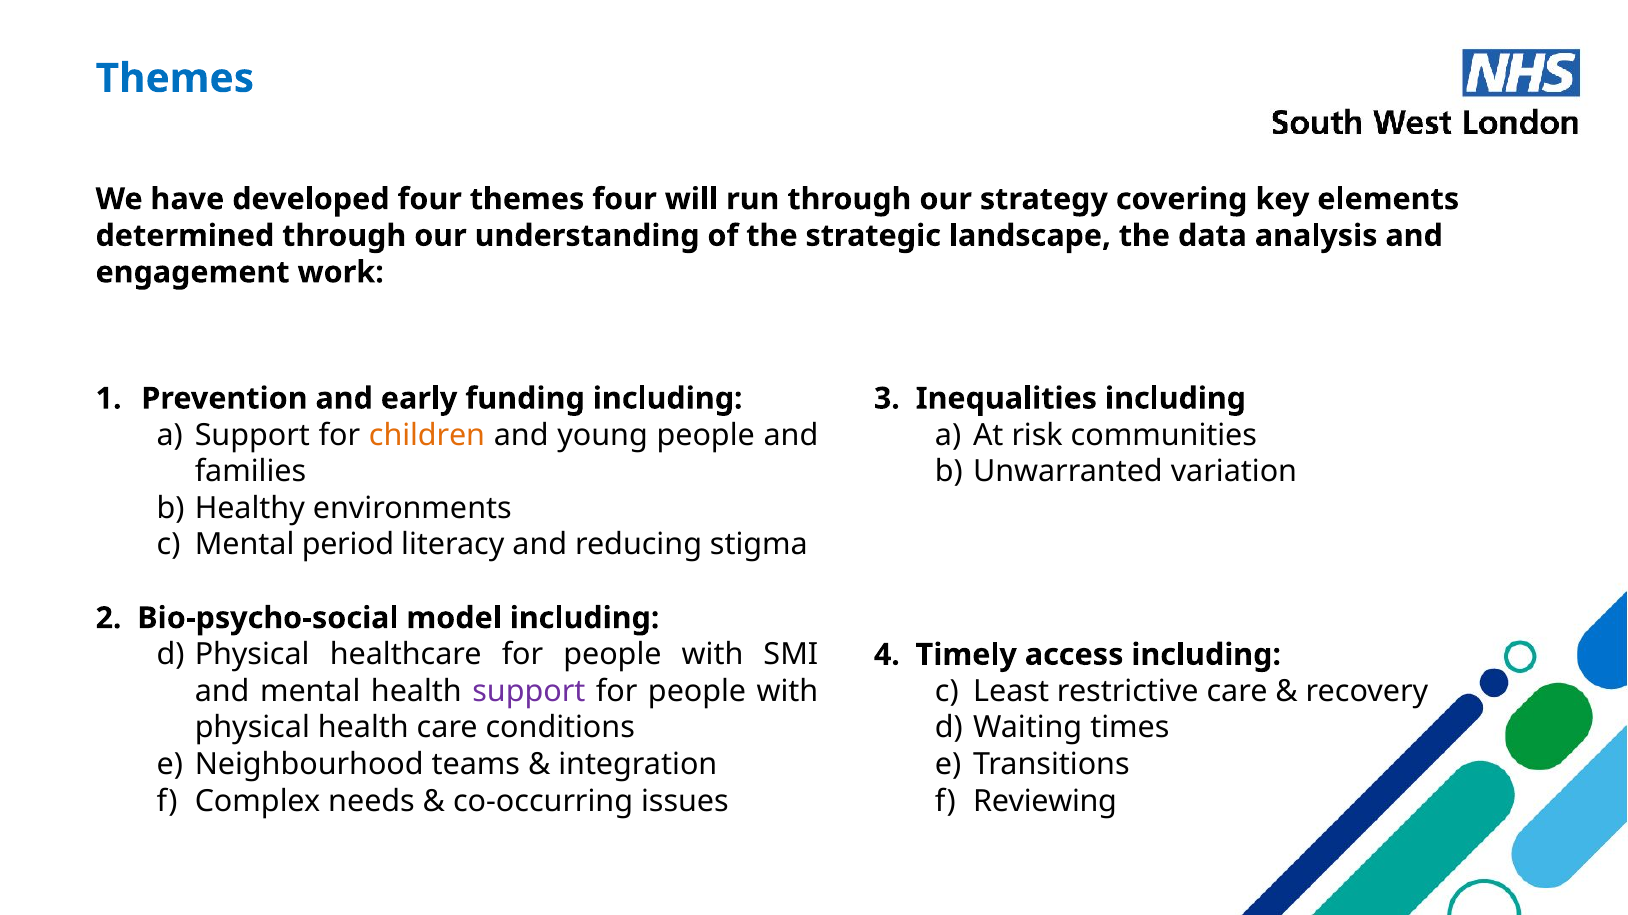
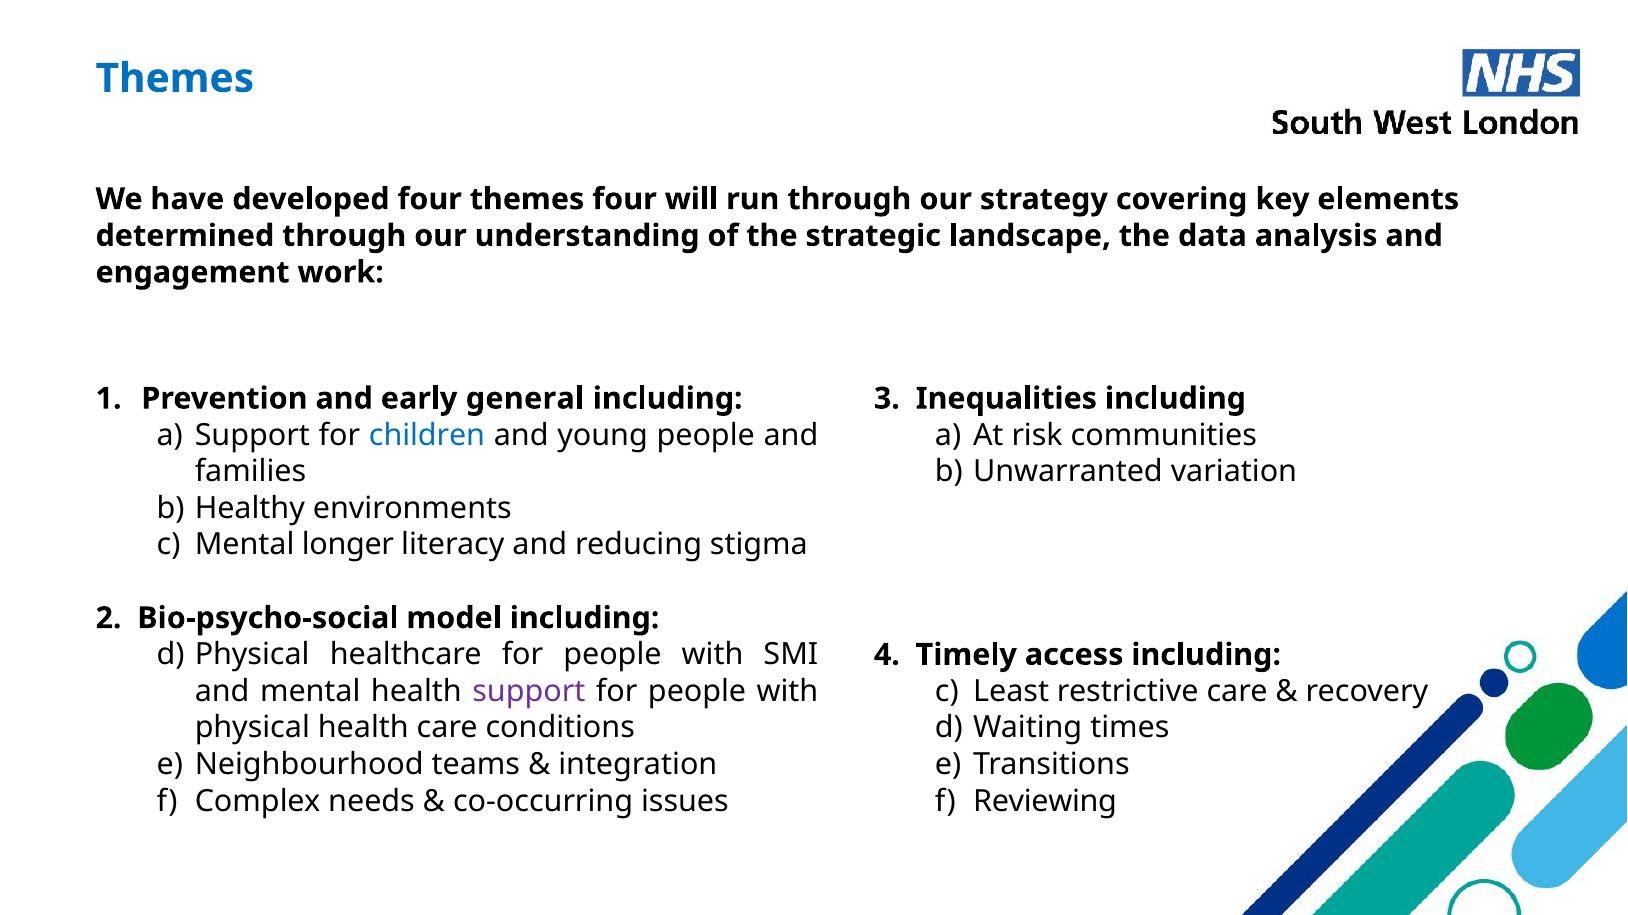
funding: funding -> general
children colour: orange -> blue
period: period -> longer
